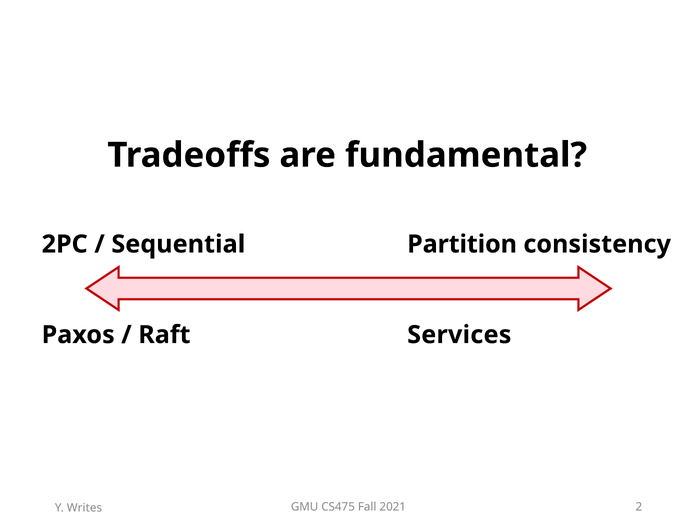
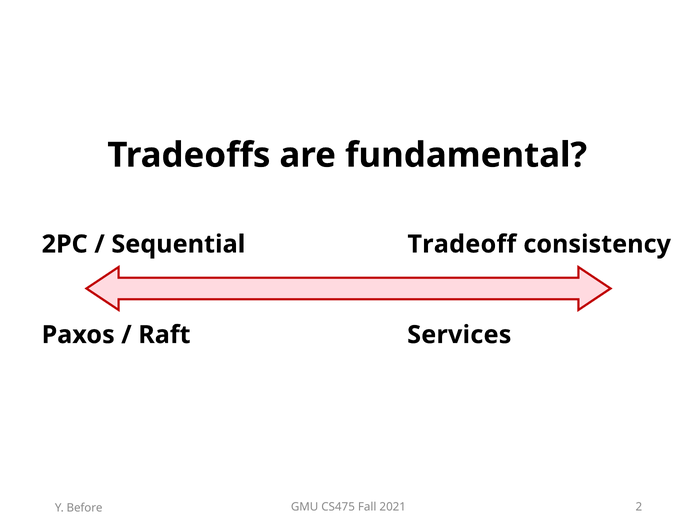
Partition: Partition -> Tradeoff
Writes: Writes -> Before
